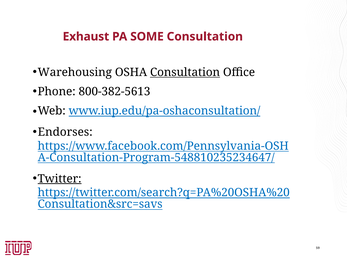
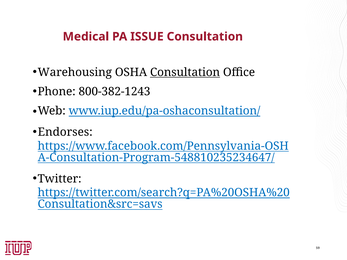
Exhaust: Exhaust -> Medical
SOME: SOME -> ISSUE
800-382-5613: 800-382-5613 -> 800-382-1243
Twitter underline: present -> none
